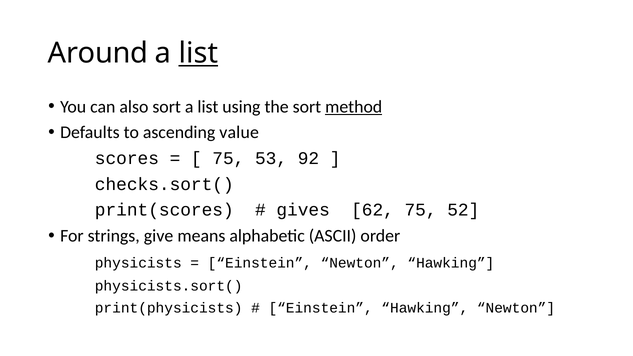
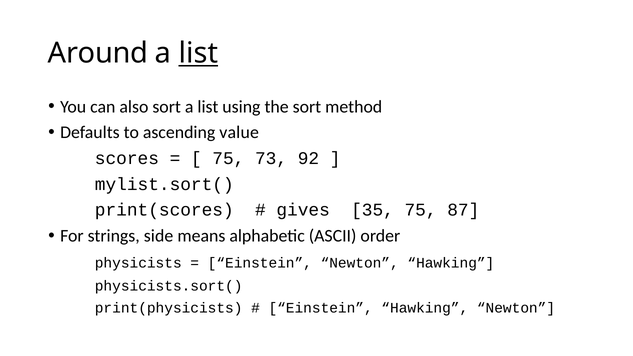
method underline: present -> none
53: 53 -> 73
checks.sort(: checks.sort( -> mylist.sort(
62: 62 -> 35
52: 52 -> 87
give: give -> side
